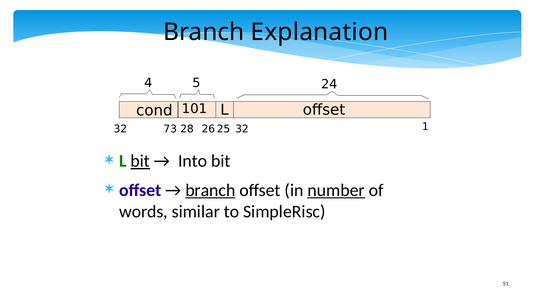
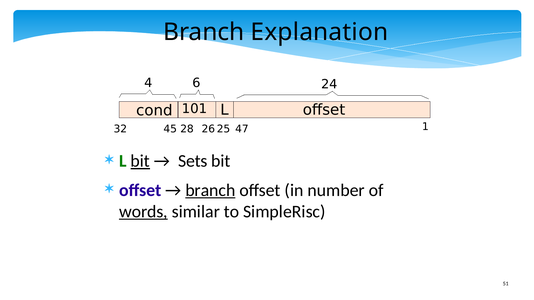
5: 5 -> 6
73: 73 -> 45
25 32: 32 -> 47
Into: Into -> Sets
number underline: present -> none
words underline: none -> present
